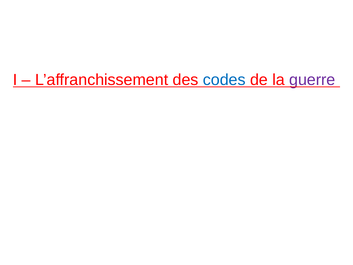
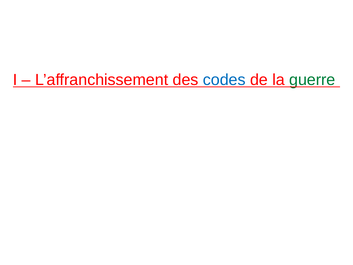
guerre colour: purple -> green
